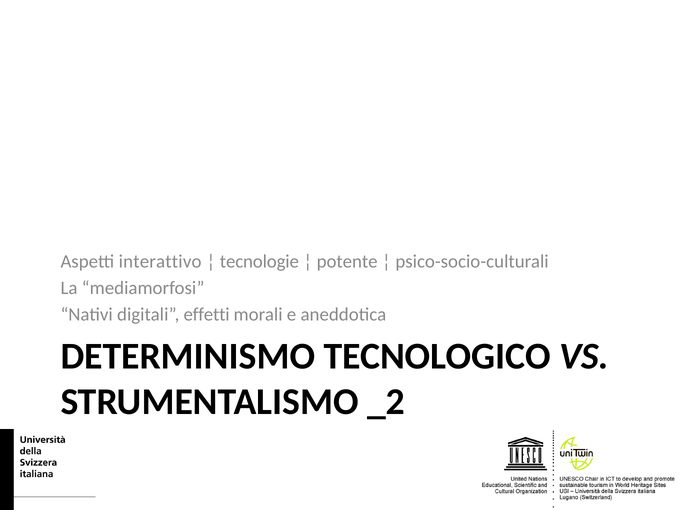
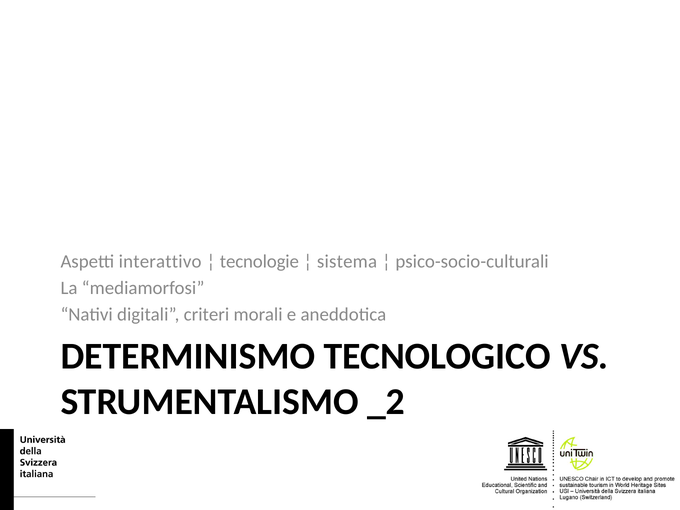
potente: potente -> sistema
effetti: effetti -> criteri
